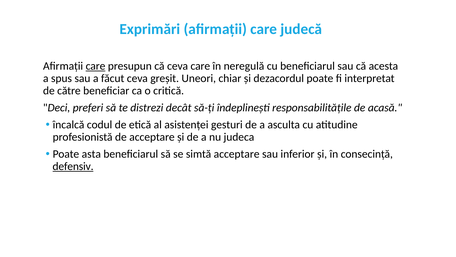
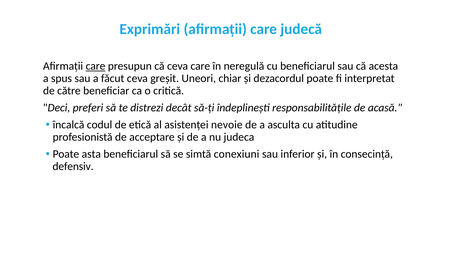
gesturi: gesturi -> nevoie
simtă acceptare: acceptare -> conexiuni
defensiv underline: present -> none
